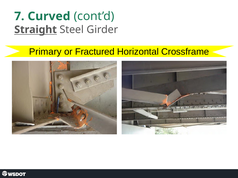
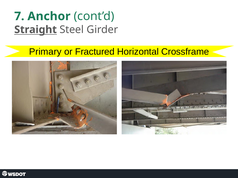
Curved: Curved -> Anchor
